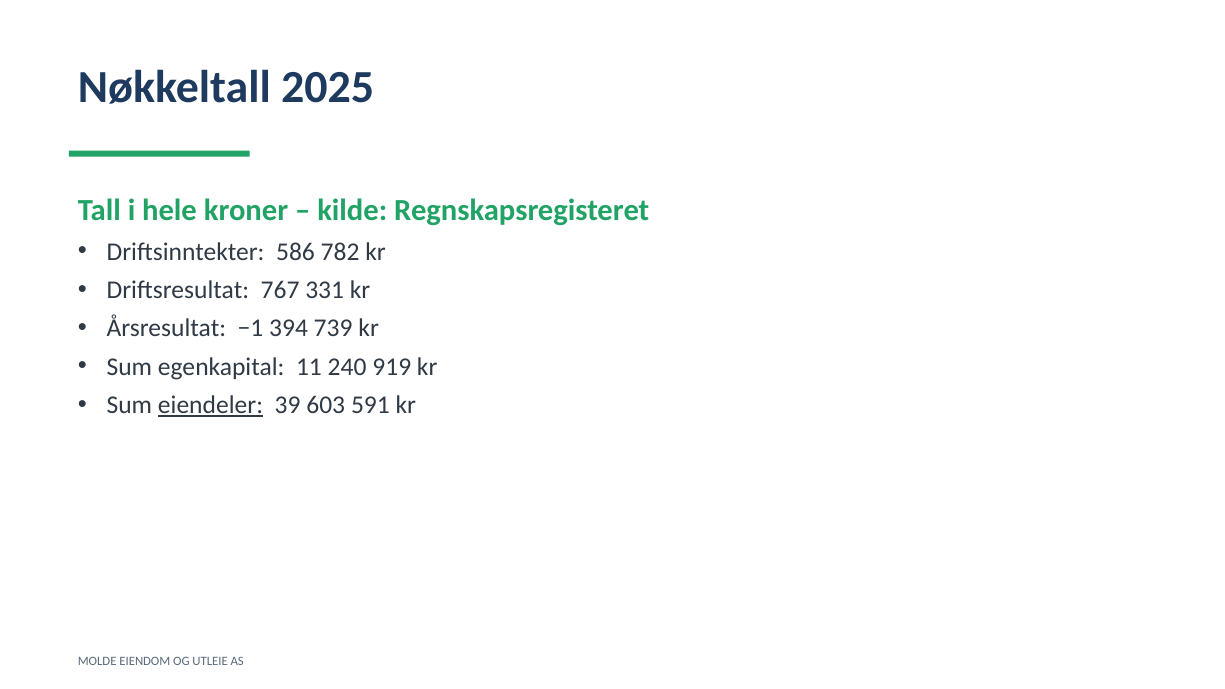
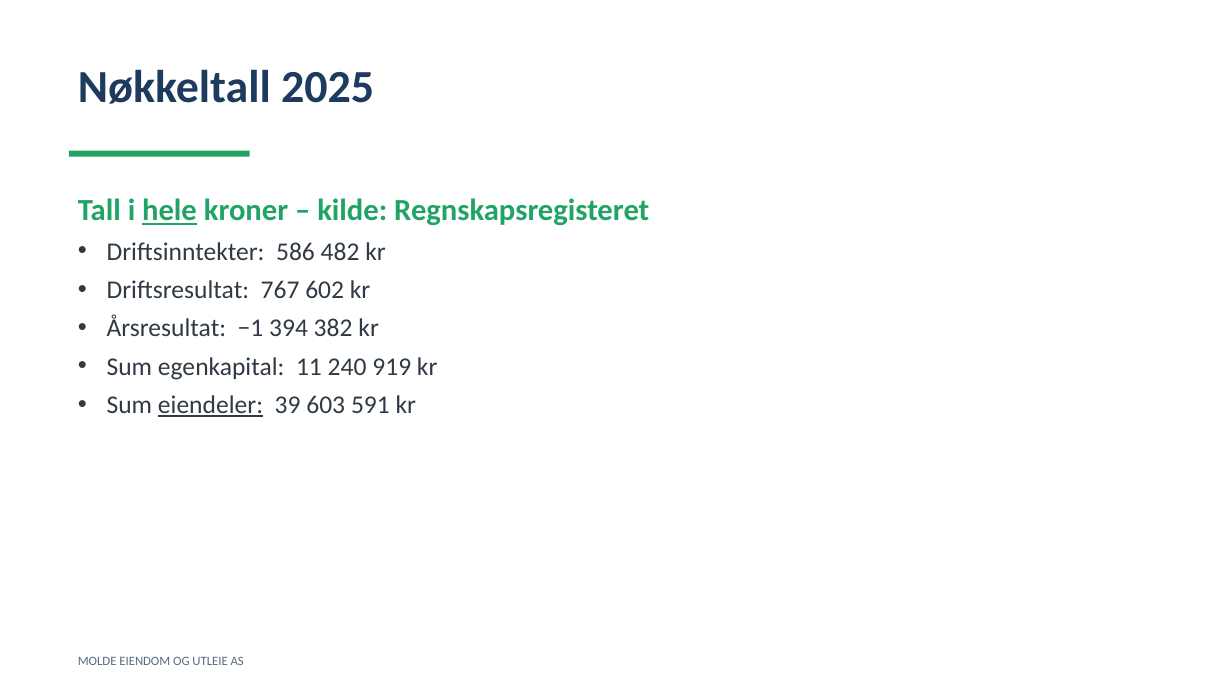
hele underline: none -> present
782: 782 -> 482
331: 331 -> 602
739: 739 -> 382
